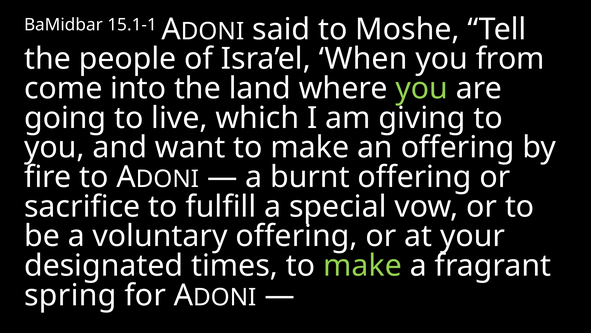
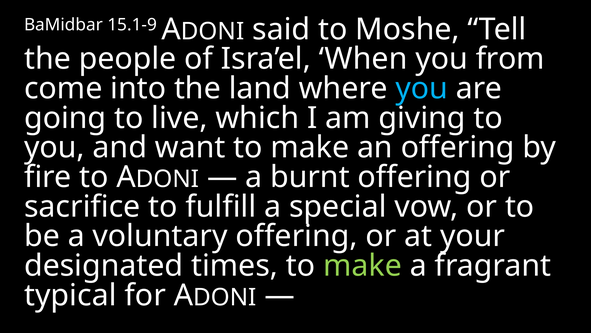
15.1-1: 15.1-1 -> 15.1-9
you at (422, 88) colour: light green -> light blue
spring: spring -> typical
